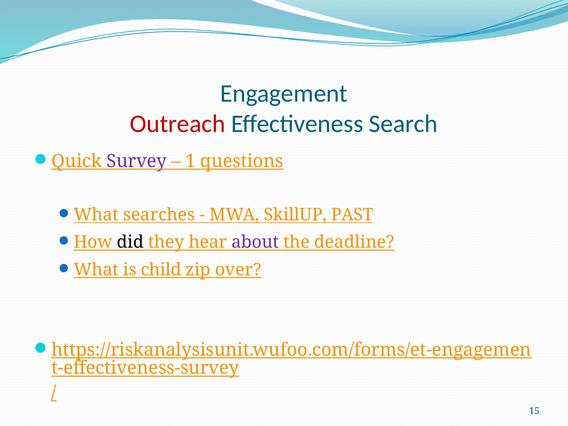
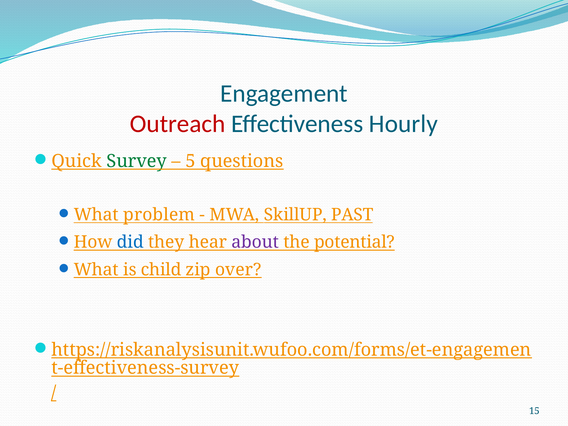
Search: Search -> Hourly
Survey colour: purple -> green
1: 1 -> 5
searches: searches -> problem
did colour: black -> blue
deadline: deadline -> potential
